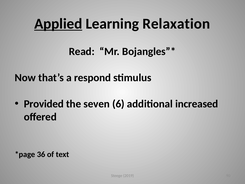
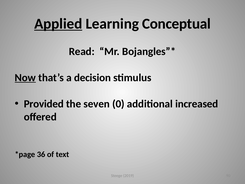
Relaxation: Relaxation -> Conceptual
Now underline: none -> present
respond: respond -> decision
6: 6 -> 0
